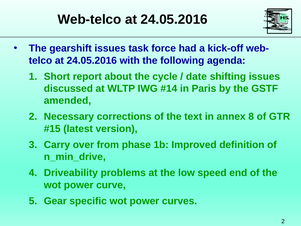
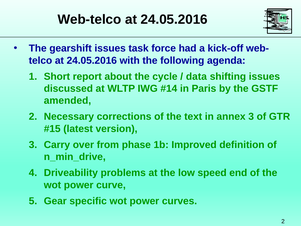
date: date -> data
annex 8: 8 -> 3
